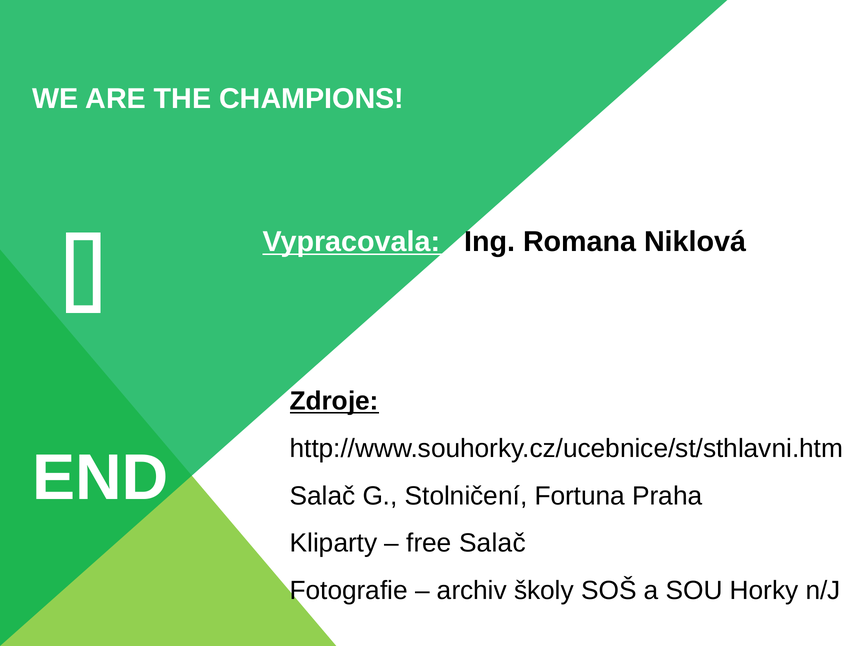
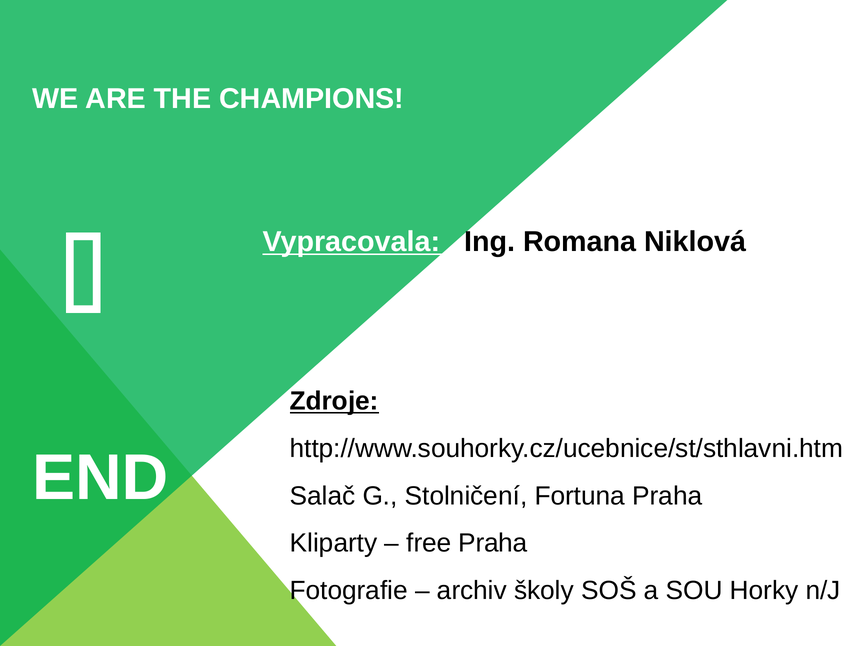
free Salač: Salač -> Praha
